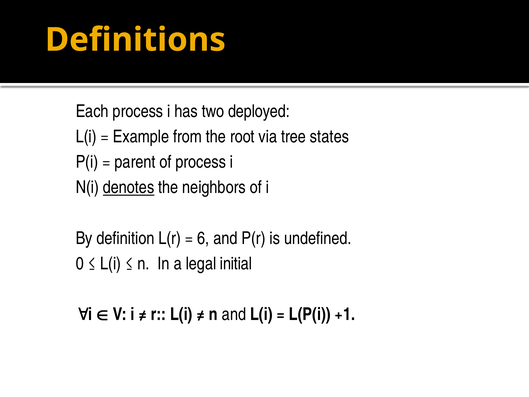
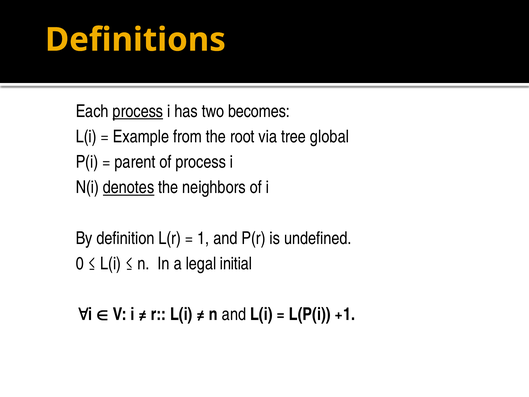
process at (138, 111) underline: none -> present
deployed: deployed -> becomes
states: states -> global
6: 6 -> 1
